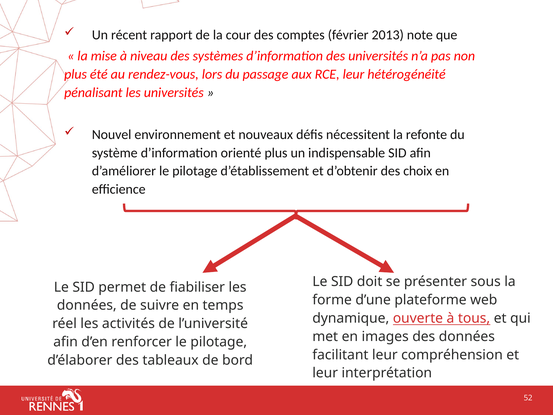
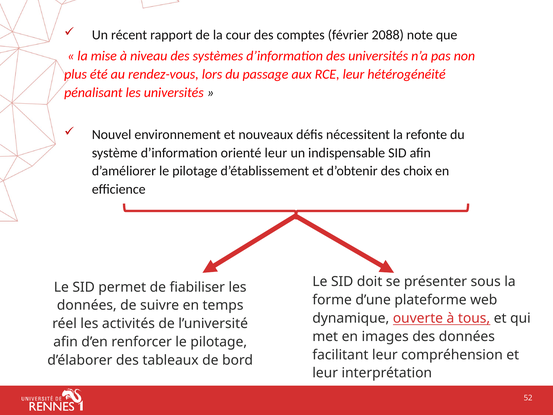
2013: 2013 -> 2088
orienté plus: plus -> leur
